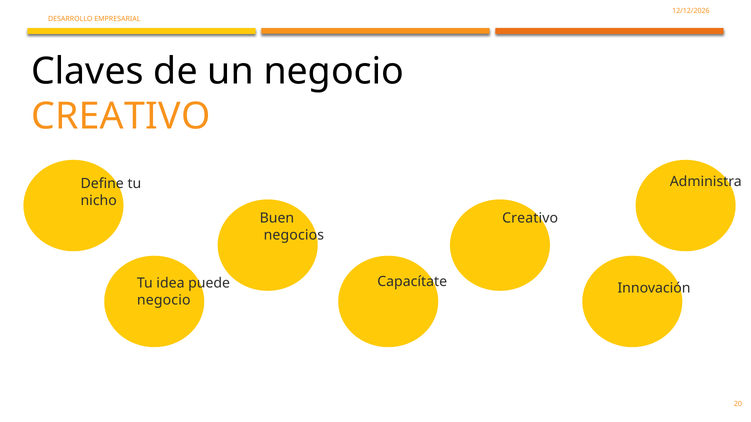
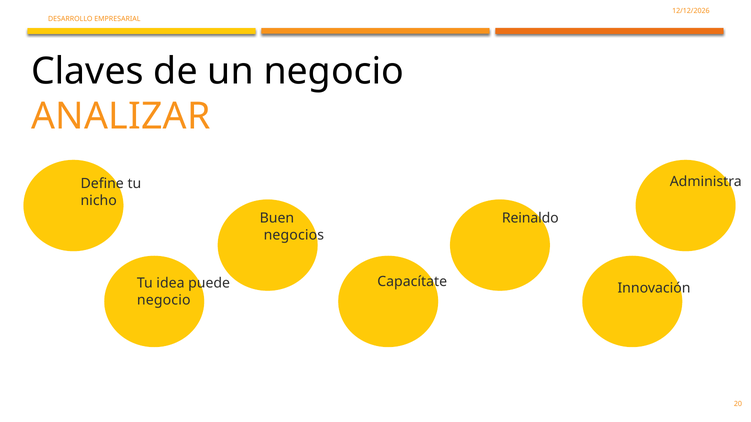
CREATIVO at (121, 117): CREATIVO -> ANALIZAR
Creativo at (530, 219): Creativo -> Reinaldo
